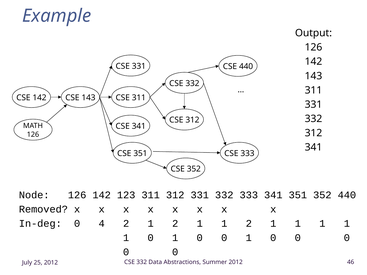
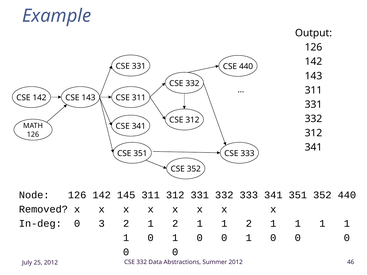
123: 123 -> 145
4: 4 -> 3
